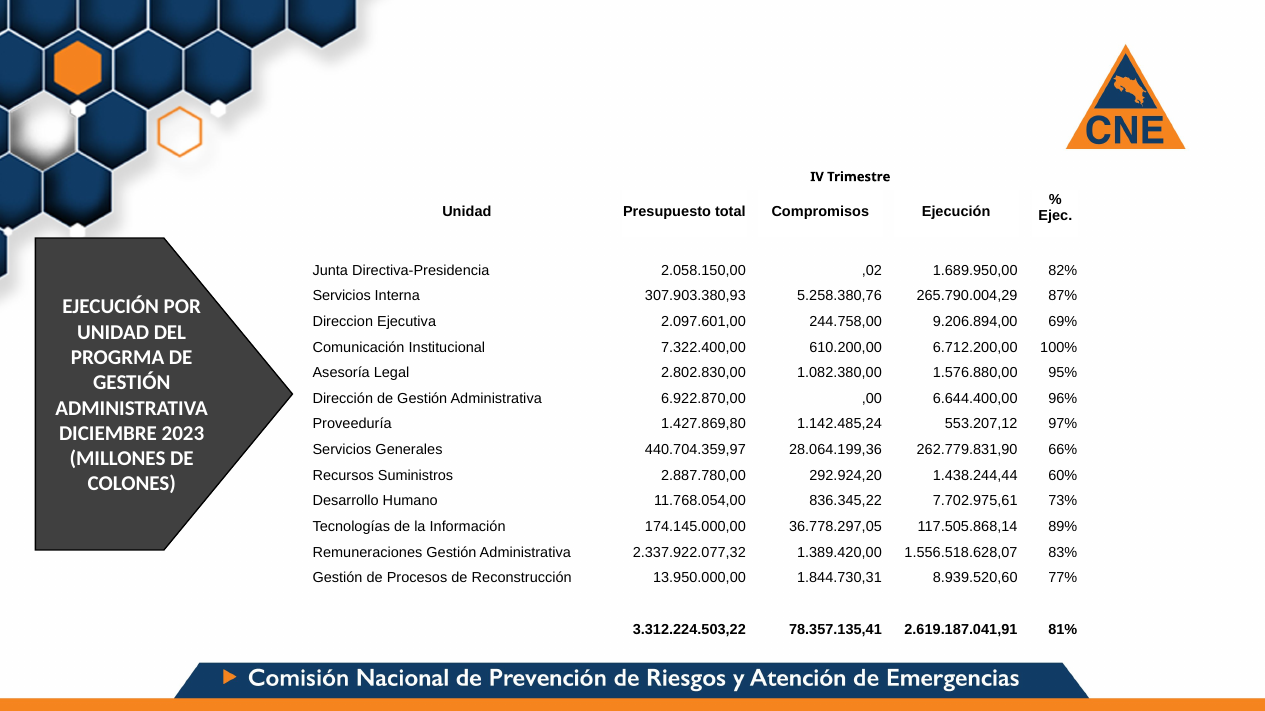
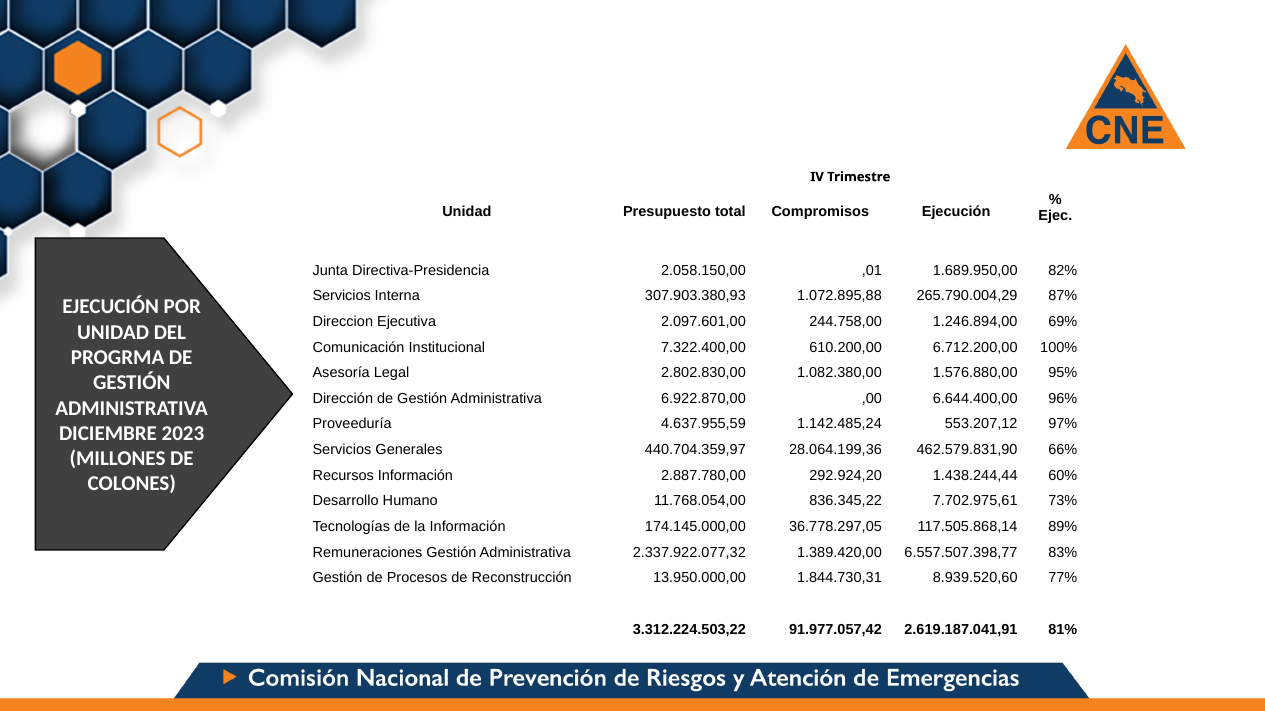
,02: ,02 -> ,01
5.258.380,76: 5.258.380,76 -> 1.072.895,88
9.206.894,00: 9.206.894,00 -> 1.246.894,00
1.427.869,80: 1.427.869,80 -> 4.637.955,59
262.779.831,90: 262.779.831,90 -> 462.579.831,90
Recursos Suministros: Suministros -> Información
1.556.518.628,07: 1.556.518.628,07 -> 6.557.507.398,77
78.357.135,41: 78.357.135,41 -> 91.977.057,42
